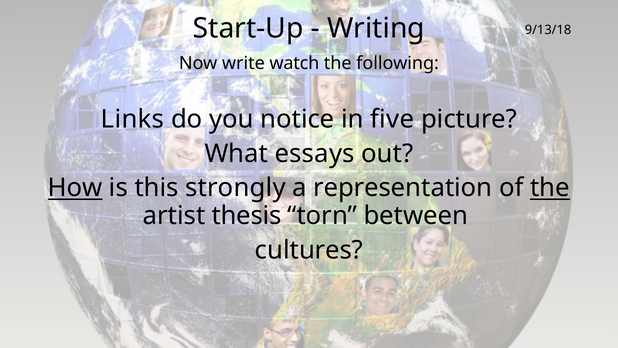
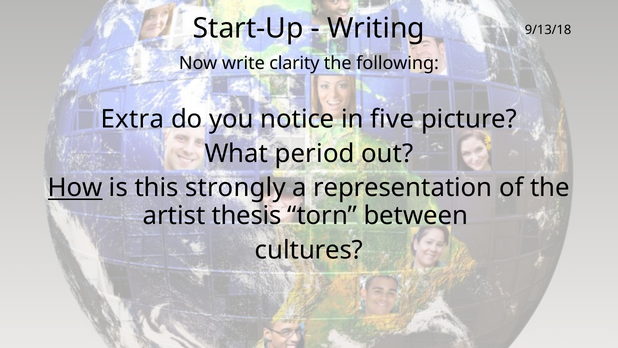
watch: watch -> clarity
Links: Links -> Extra
essays: essays -> period
the at (550, 188) underline: present -> none
